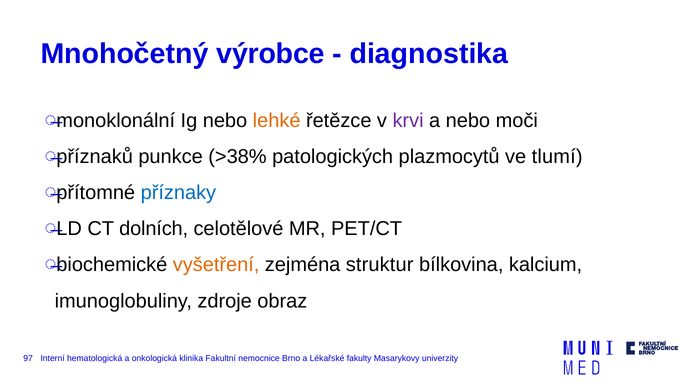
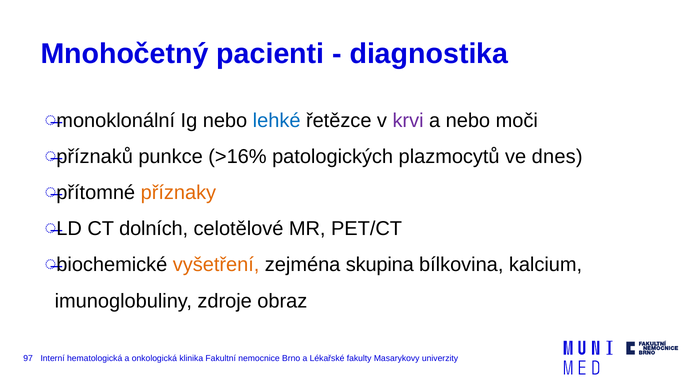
výrobce: výrobce -> pacienti
lehké colour: orange -> blue
>38%: >38% -> >16%
tlumí: tlumí -> dnes
příznaky colour: blue -> orange
struktur: struktur -> skupina
